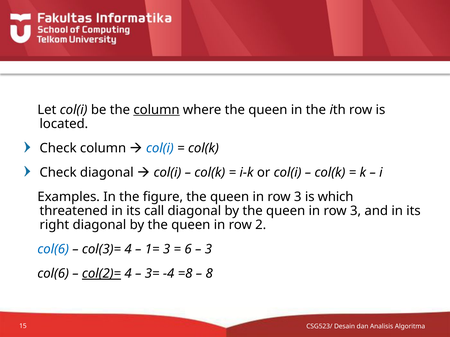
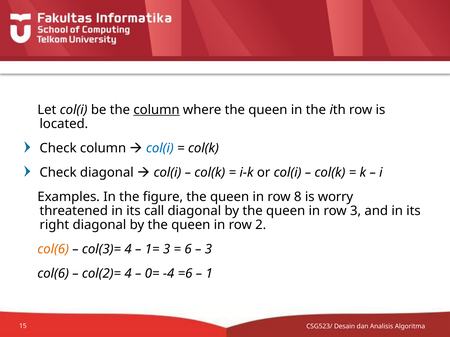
3 at (298, 197): 3 -> 8
which: which -> worry
col(6 at (53, 250) colour: blue -> orange
col(2)= underline: present -> none
3=: 3= -> 0=
=8: =8 -> =6
8: 8 -> 1
